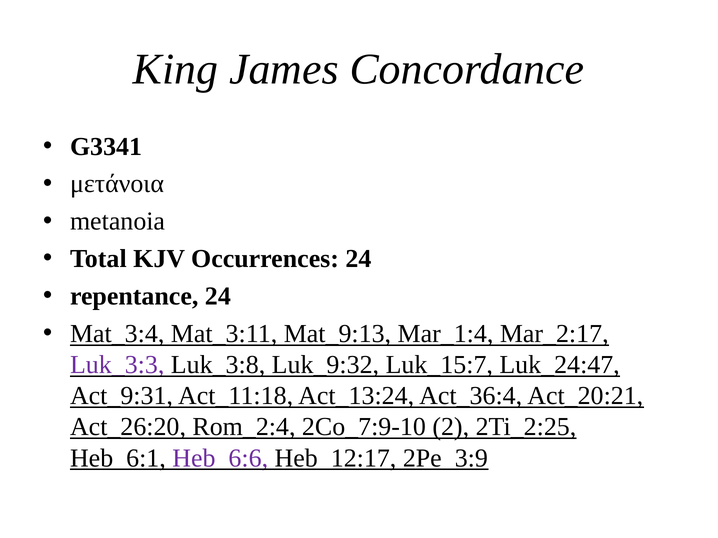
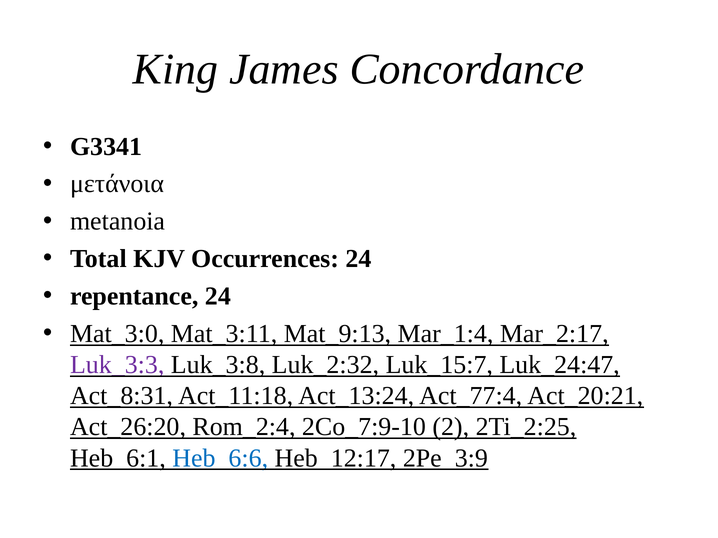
Mat_3:4: Mat_3:4 -> Mat_3:0
Luk_9:32: Luk_9:32 -> Luk_2:32
Act_9:31: Act_9:31 -> Act_8:31
Act_36:4: Act_36:4 -> Act_77:4
Heb_6:6 colour: purple -> blue
